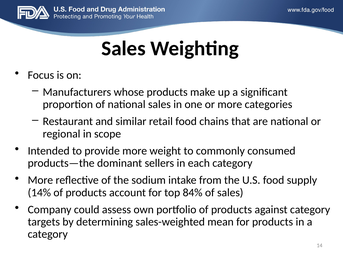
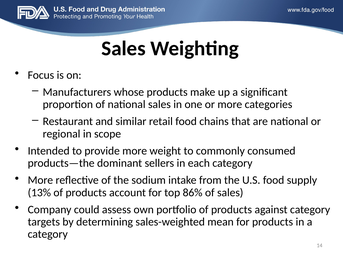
14%: 14% -> 13%
84%: 84% -> 86%
